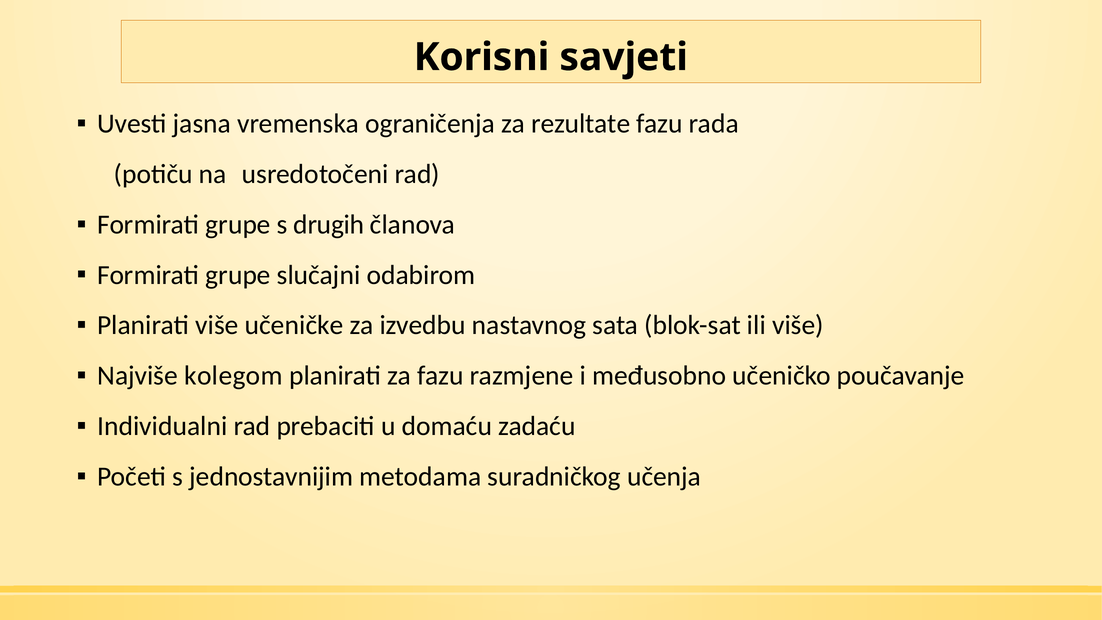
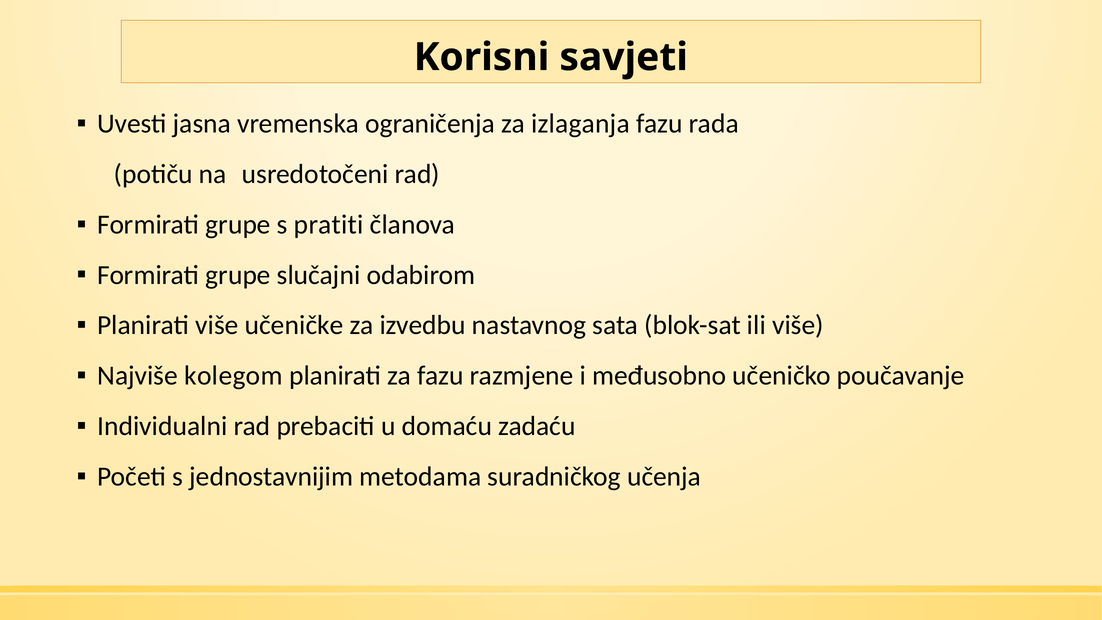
rezultate: rezultate -> izlaganja
drugih: drugih -> pratiti
